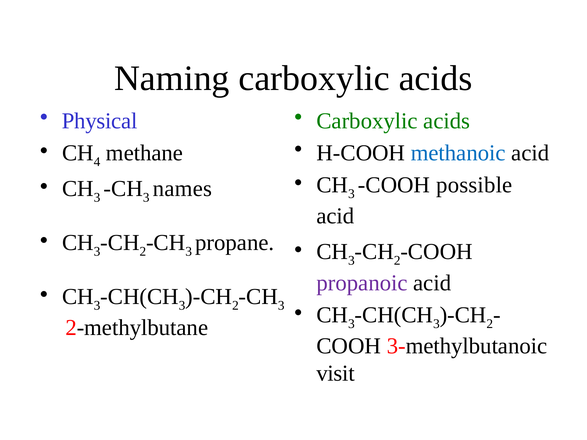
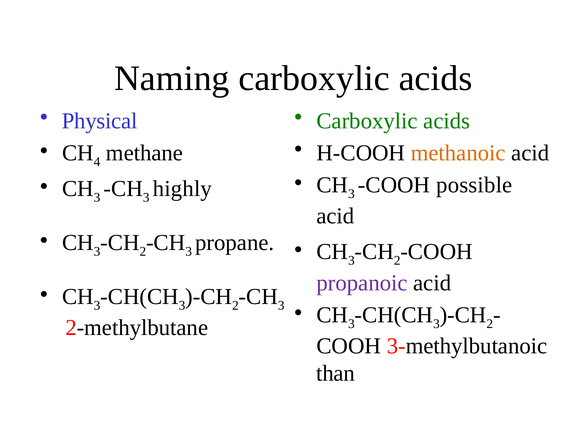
methanoic colour: blue -> orange
names: names -> highly
visit: visit -> than
